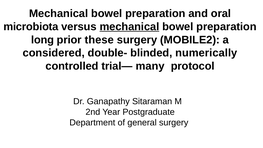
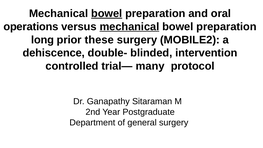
bowel at (107, 13) underline: none -> present
microbiota: microbiota -> operations
considered: considered -> dehiscence
numerically: numerically -> intervention
